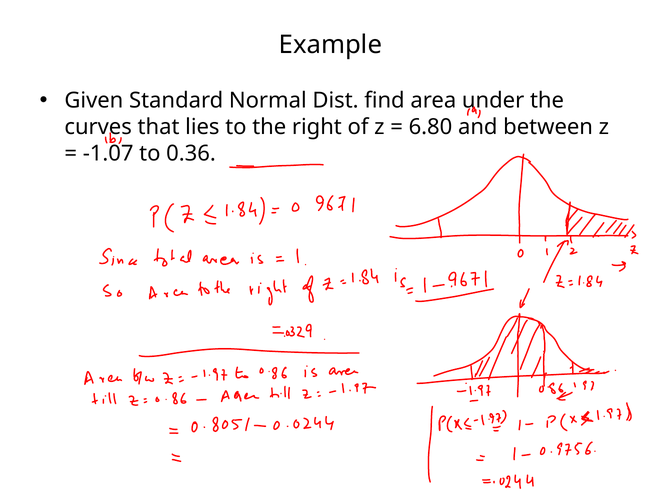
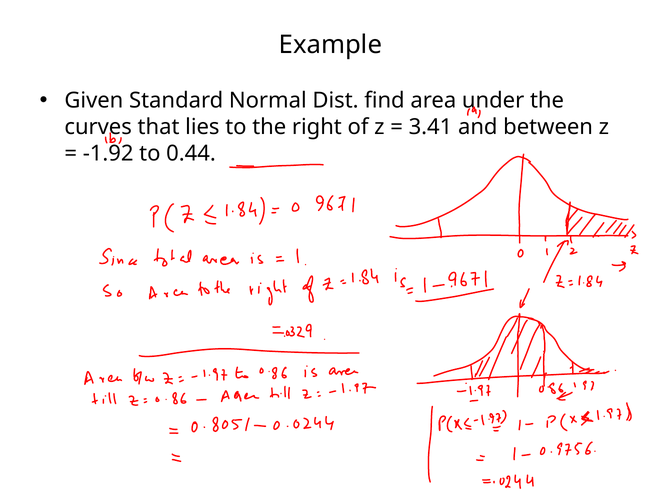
6.80: 6.80 -> 3.41
-1.07: -1.07 -> -1.92
0.36: 0.36 -> 0.44
